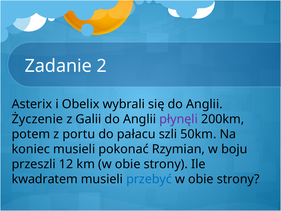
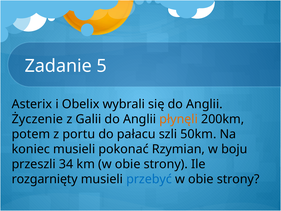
2: 2 -> 5
płynęli colour: purple -> orange
12: 12 -> 34
kwadratem: kwadratem -> rozgarnięty
